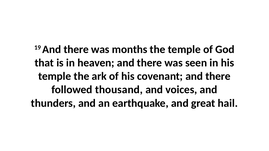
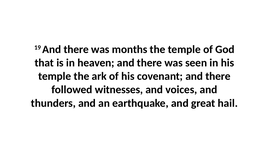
thousand: thousand -> witnesses
